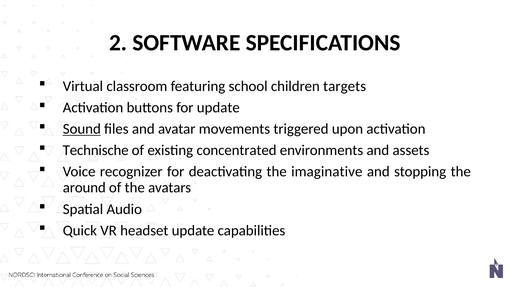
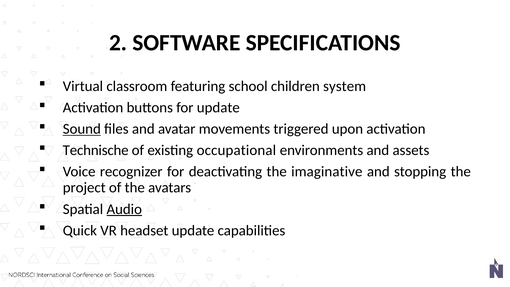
targets: targets -> system
concentrated: concentrated -> occupational
around: around -> project
Audio underline: none -> present
